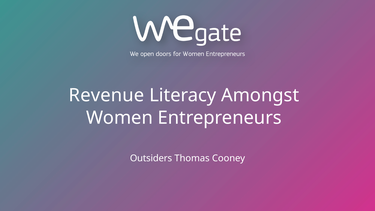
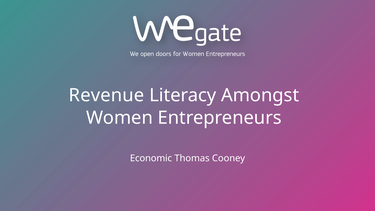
Outsiders: Outsiders -> Economic
